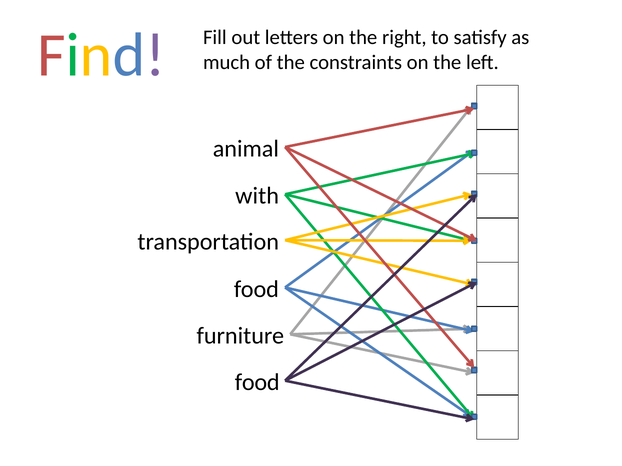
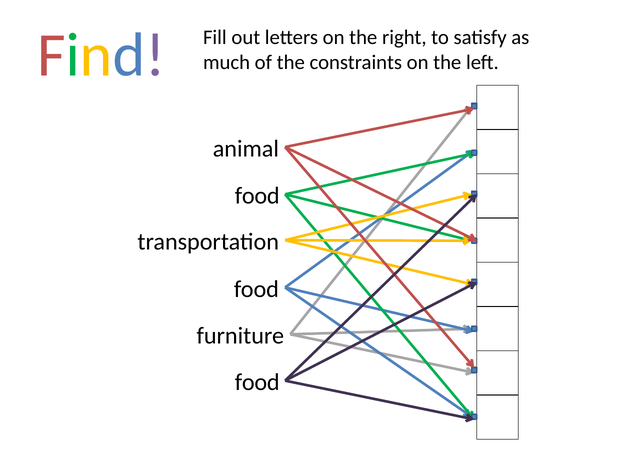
with at (257, 196): with -> food
